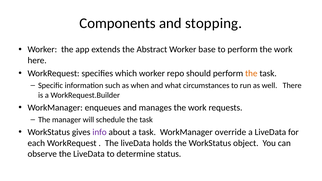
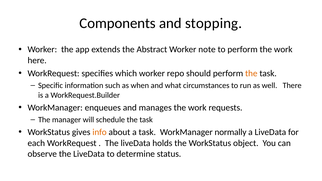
base: base -> note
info colour: purple -> orange
override: override -> normally
